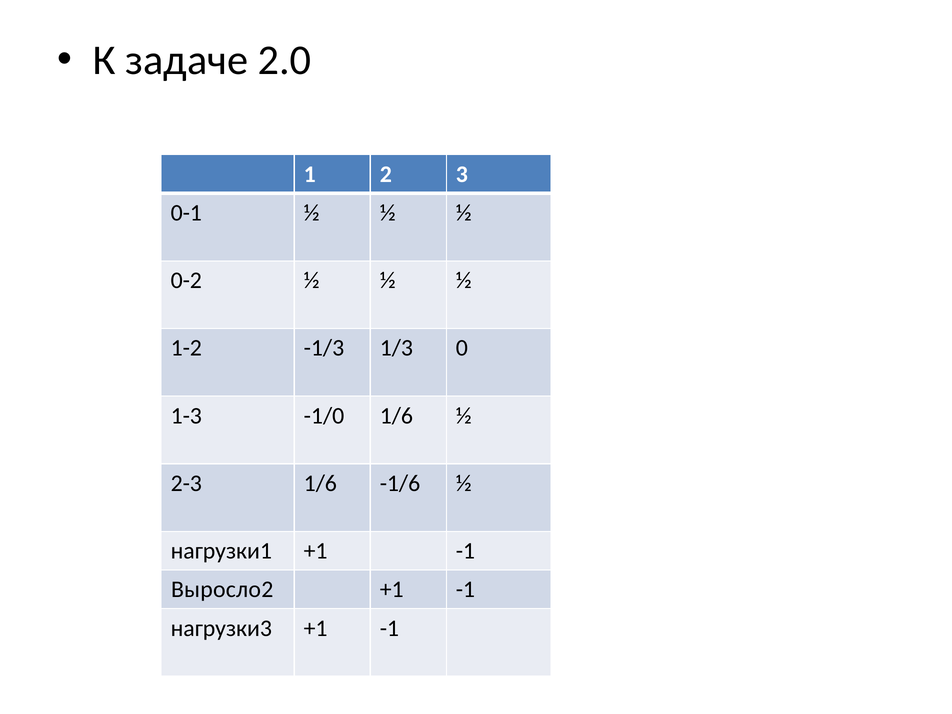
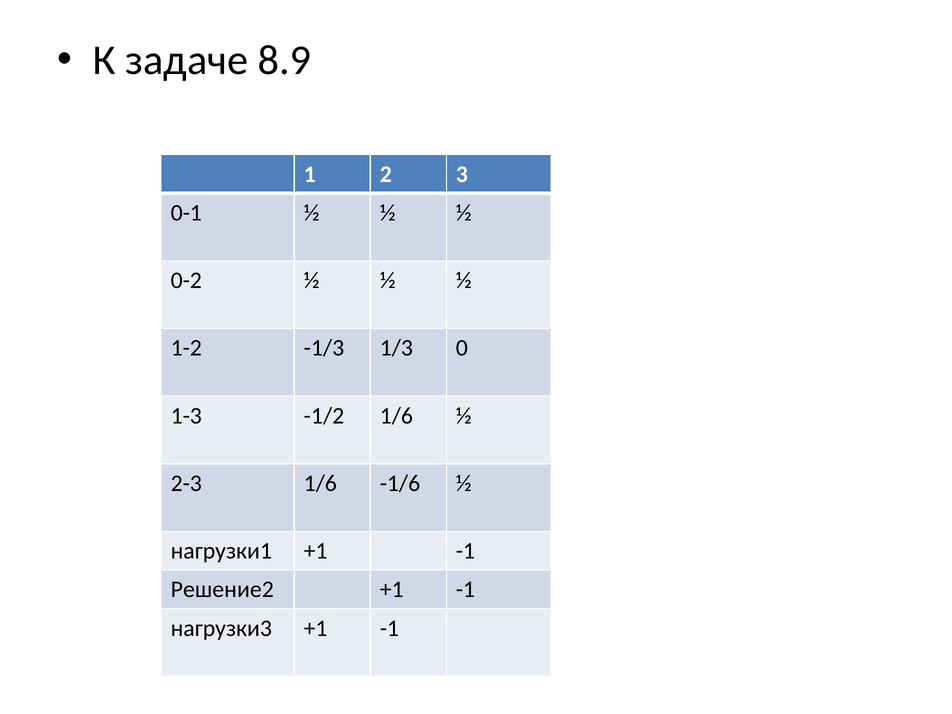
2.0: 2.0 -> 8.9
-1/0: -1/0 -> -1/2
Выросло2: Выросло2 -> Решение2
